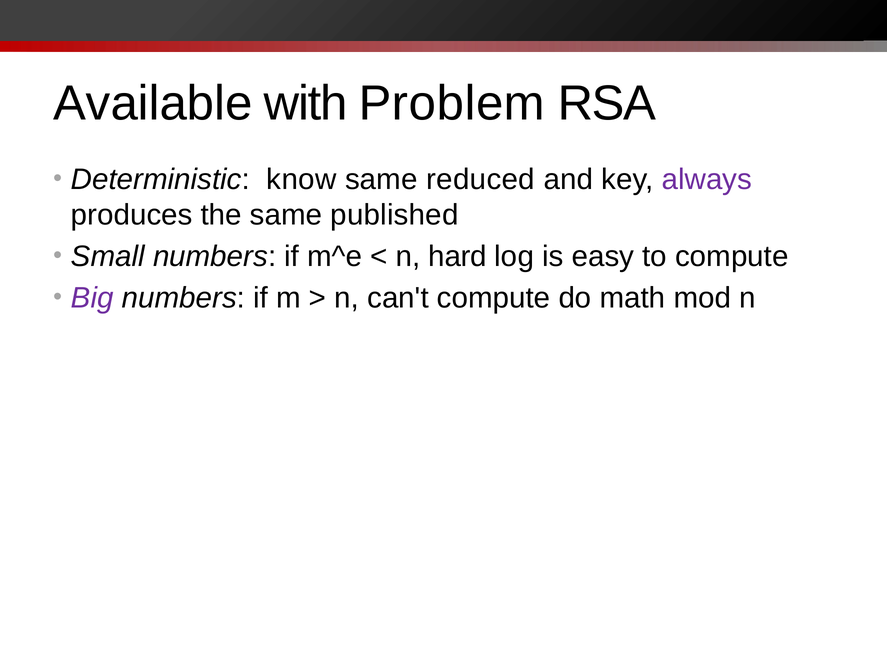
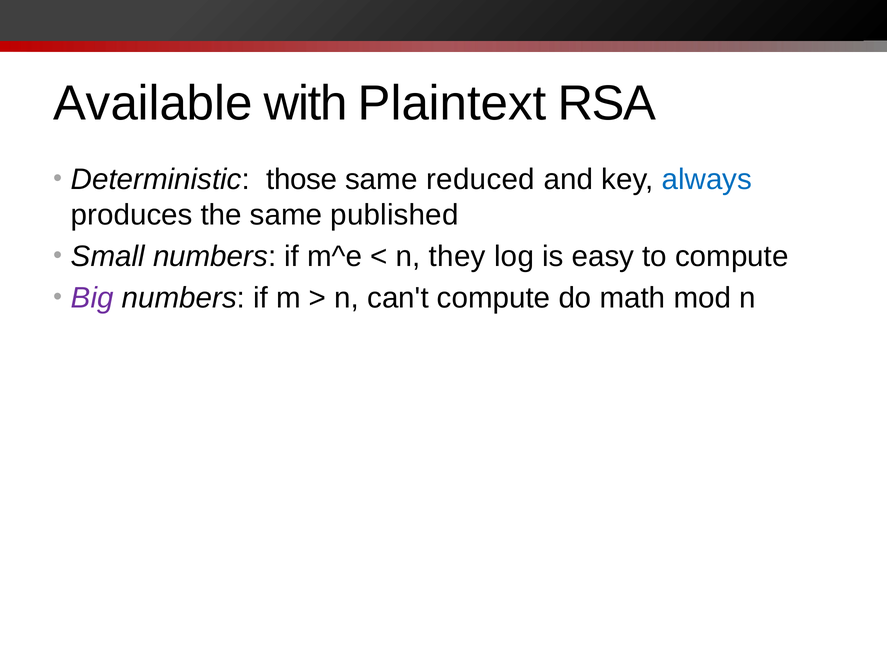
Problem: Problem -> Plaintext
know: know -> those
always colour: purple -> blue
hard: hard -> they
